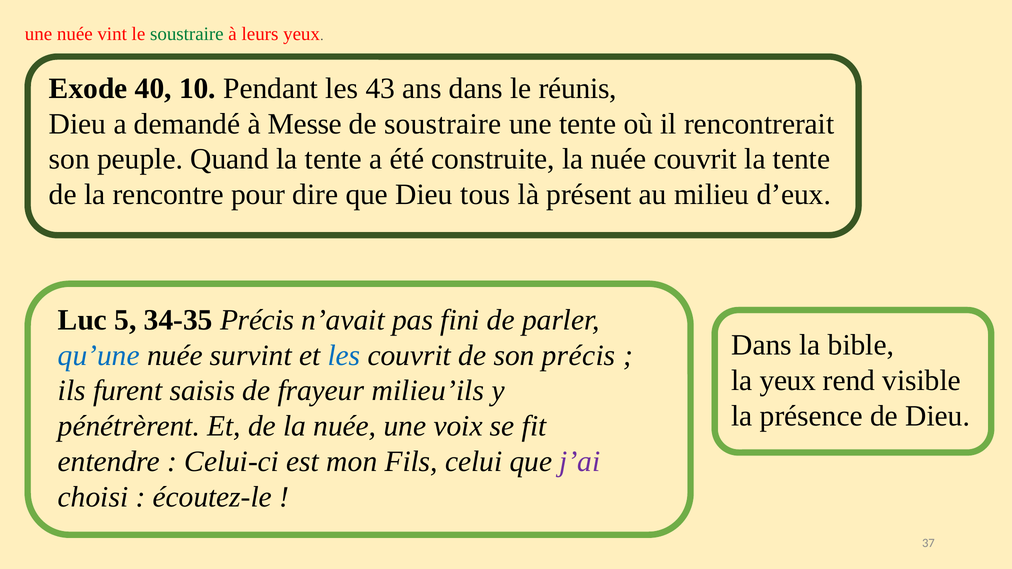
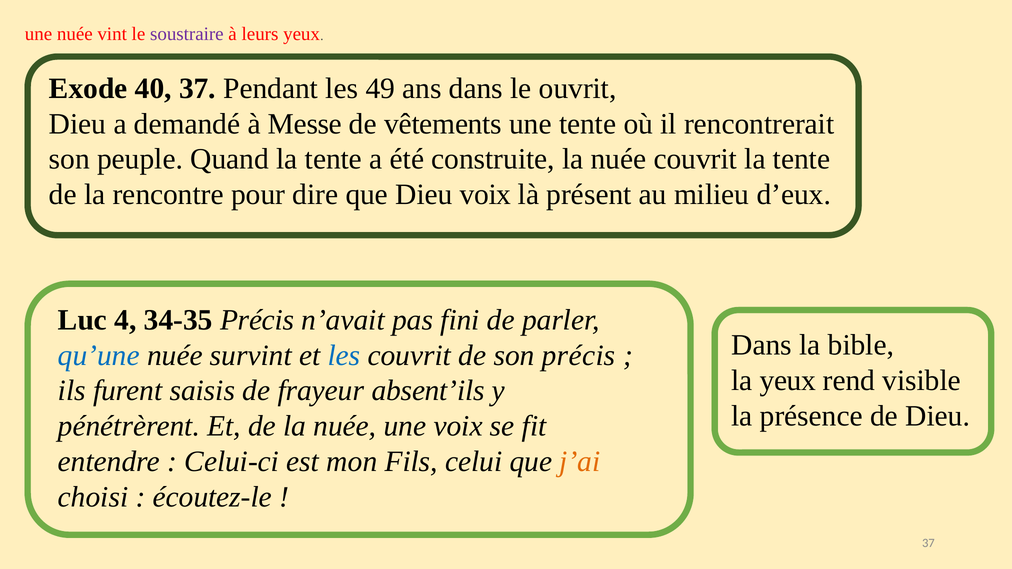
soustraire at (187, 34) colour: green -> purple
40 10: 10 -> 37
43: 43 -> 49
réunis: réunis -> ouvrit
de soustraire: soustraire -> vêtements
Dieu tous: tous -> voix
5: 5 -> 4
milieu’ils: milieu’ils -> absent’ils
j’ai colour: purple -> orange
